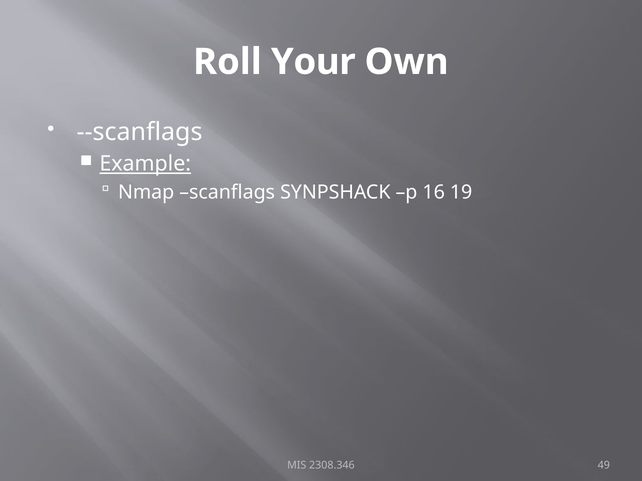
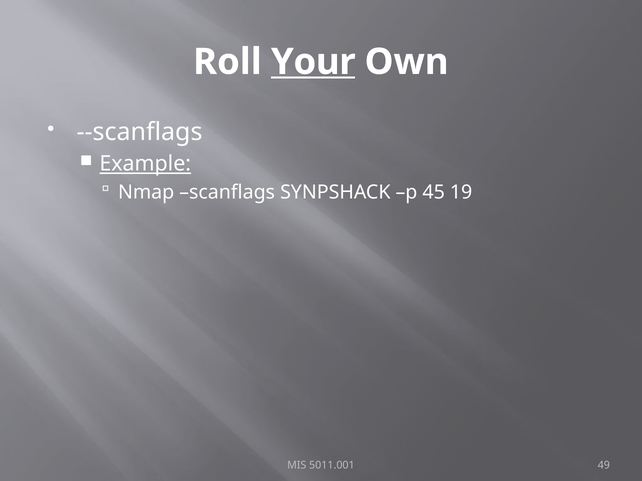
Your underline: none -> present
16: 16 -> 45
2308.346: 2308.346 -> 5011.001
